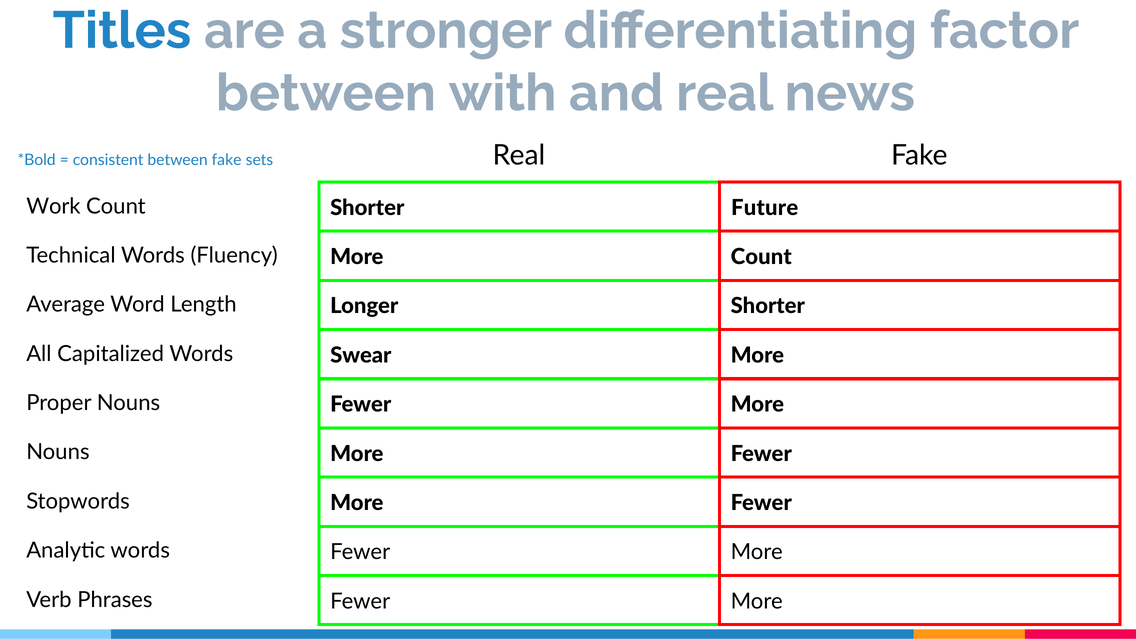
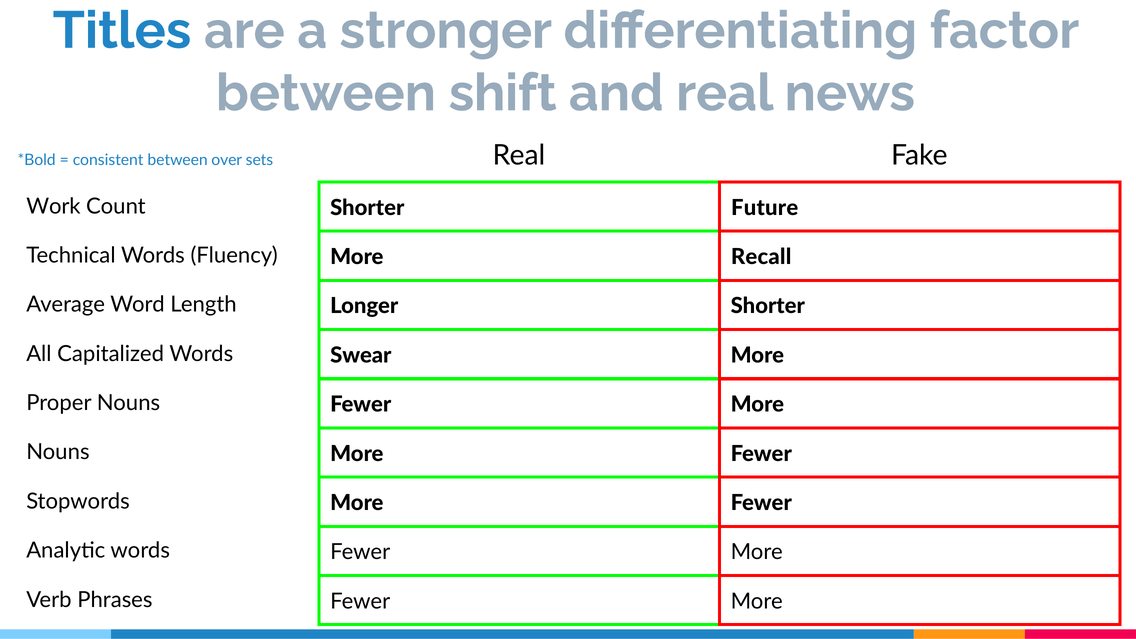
with: with -> shift
between fake: fake -> over
More Count: Count -> Recall
